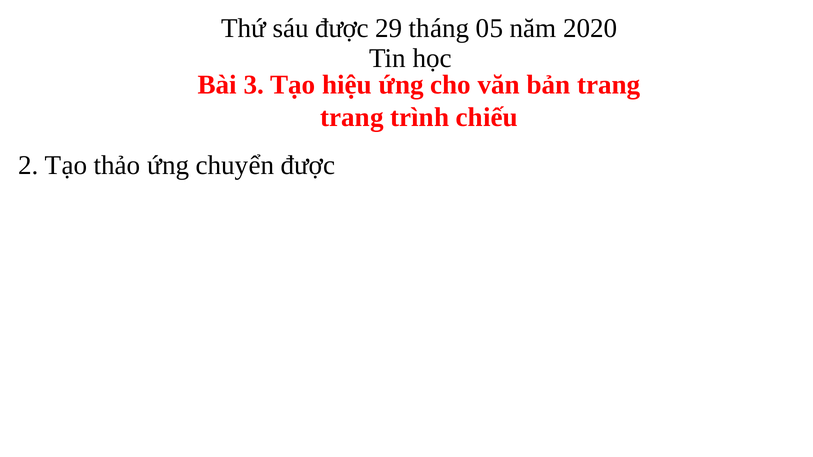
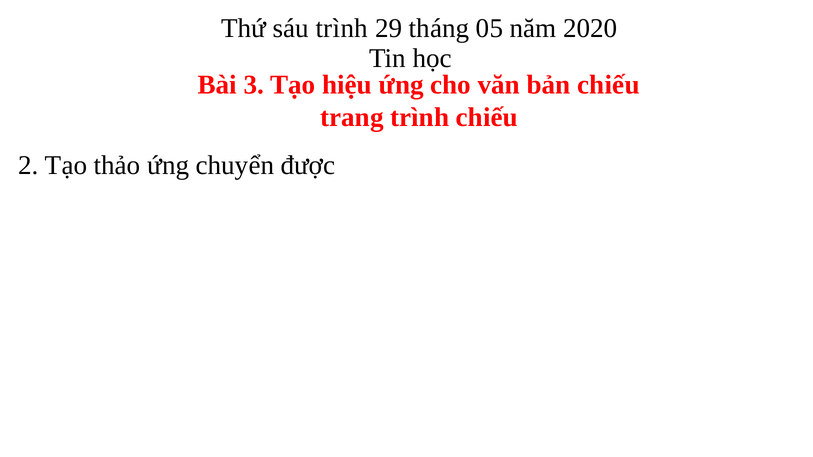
sáu được: được -> trình
bản trang: trang -> chiếu
